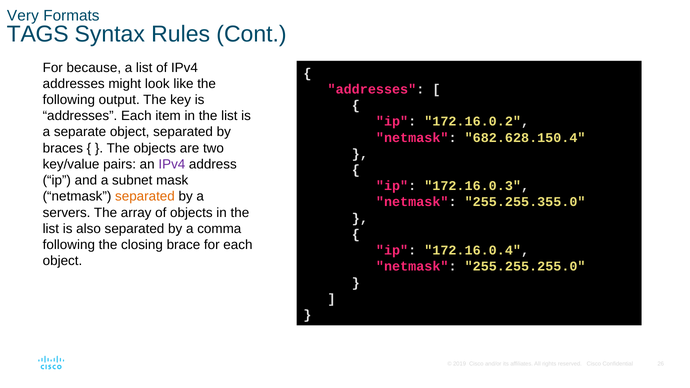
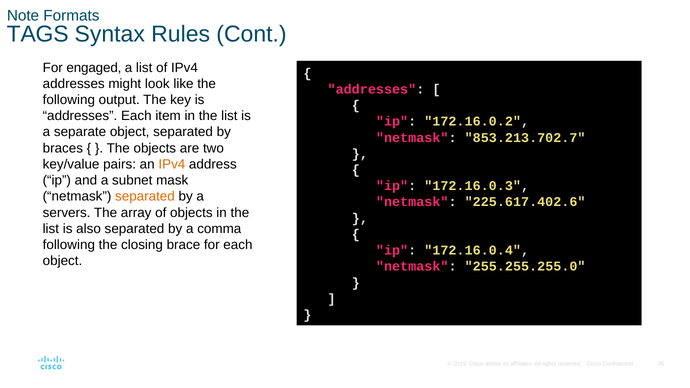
Very: Very -> Note
because: because -> engaged
682.628.150.4: 682.628.150.4 -> 853.213.702.7
IPv4 at (172, 164) colour: purple -> orange
255.255.355.0: 255.255.355.0 -> 225.617.402.6
